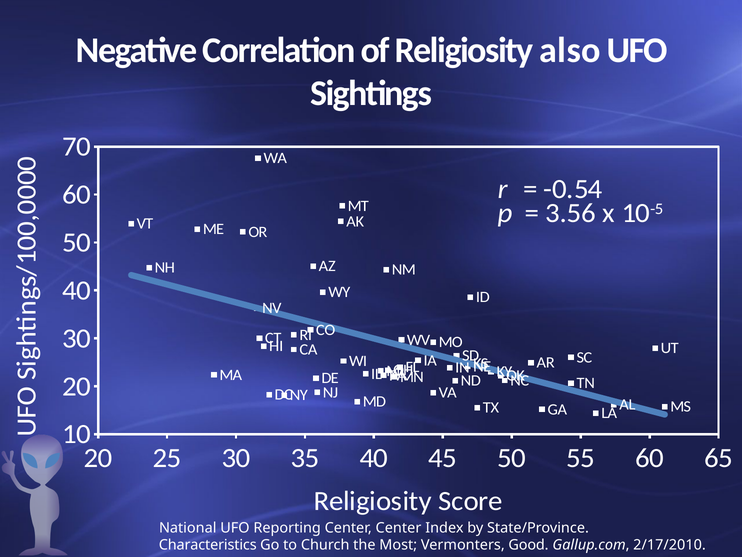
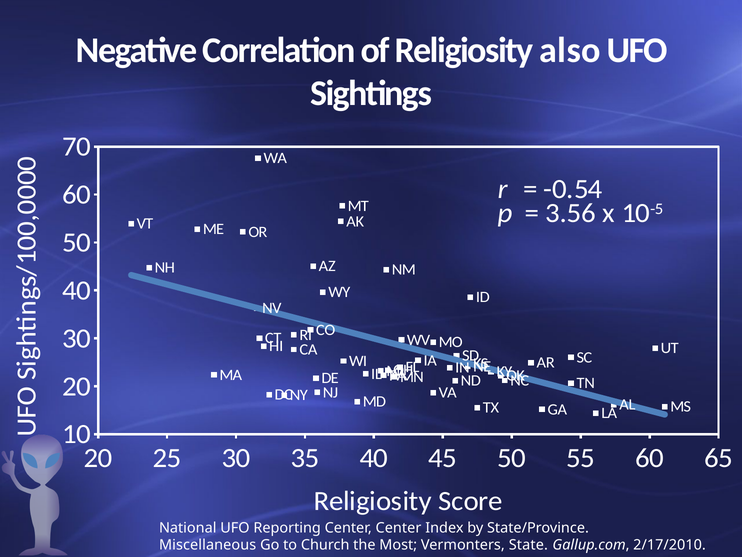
Characteristics: Characteristics -> Miscellaneous
Good: Good -> State
